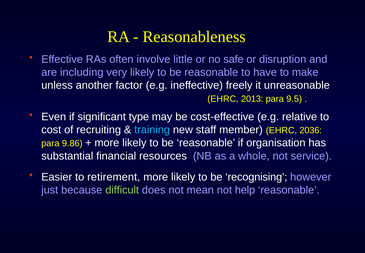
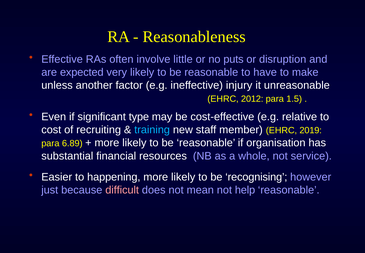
safe: safe -> puts
including: including -> expected
freely: freely -> injury
2013: 2013 -> 2012
9.5: 9.5 -> 1.5
2036: 2036 -> 2019
9.86: 9.86 -> 6.89
retirement: retirement -> happening
difficult colour: light green -> pink
